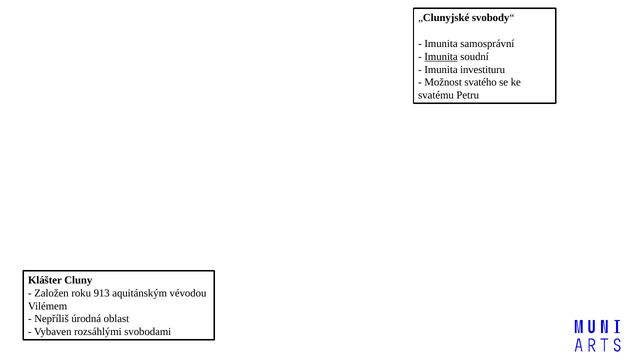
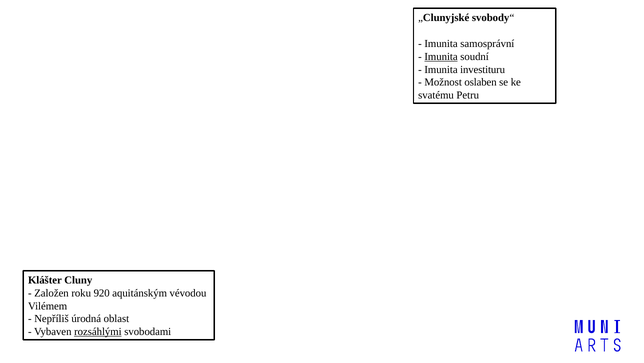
svatého: svatého -> oslaben
913: 913 -> 920
rozsáhlými underline: none -> present
